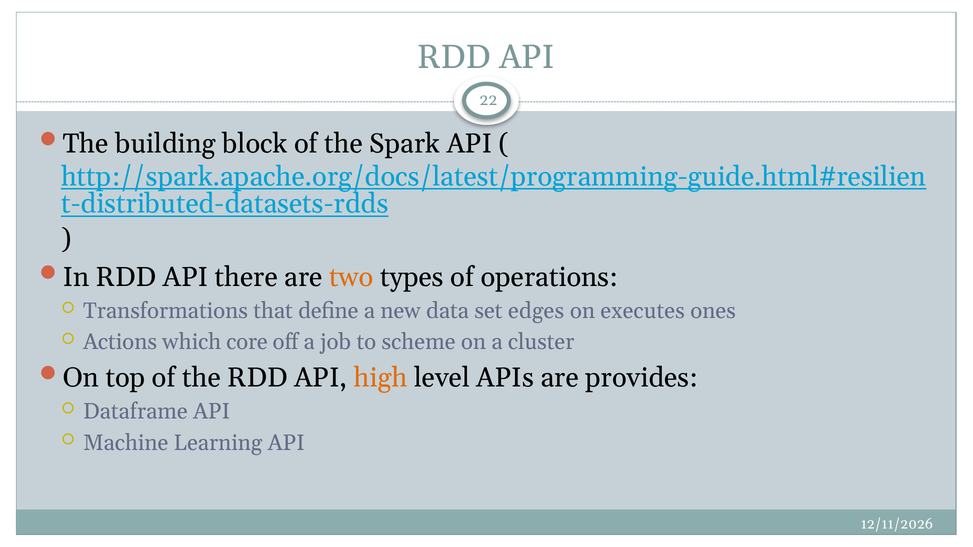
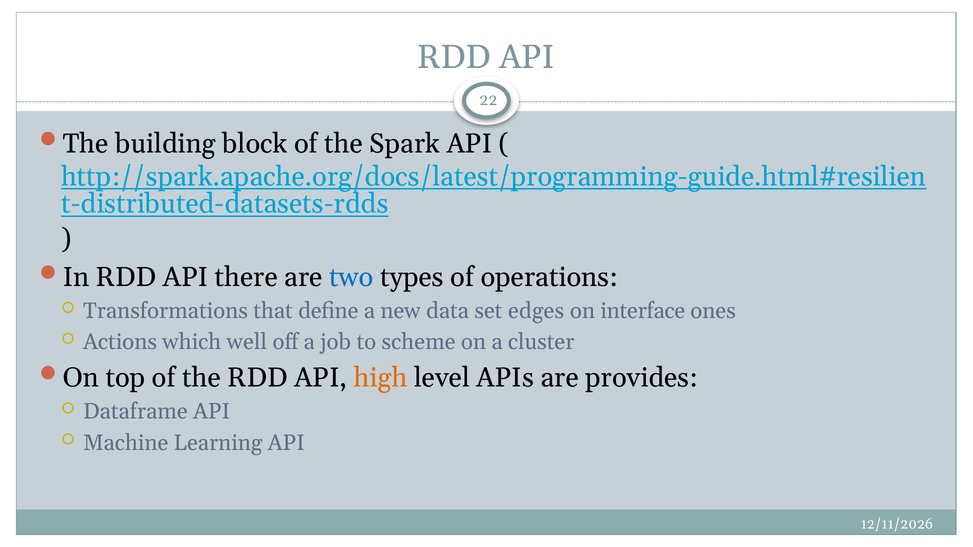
two colour: orange -> blue
executes: executes -> interface
core: core -> well
